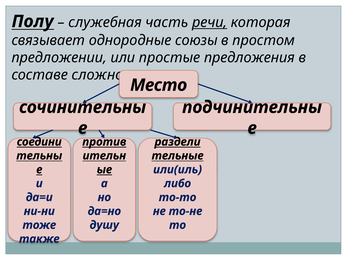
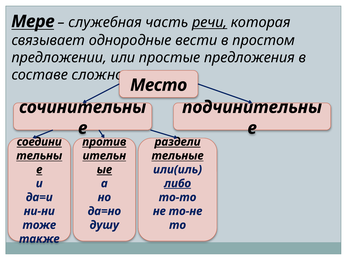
Полу: Полу -> Мере
союзы: союзы -> вести
либо underline: none -> present
